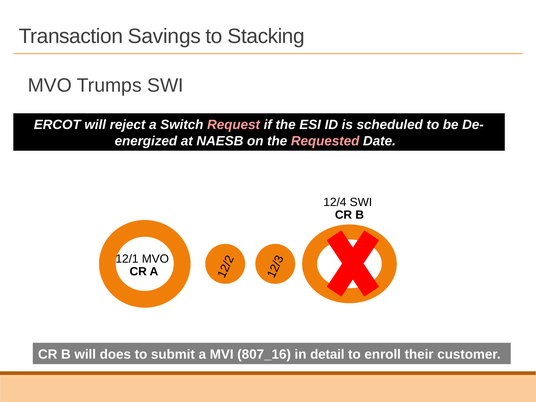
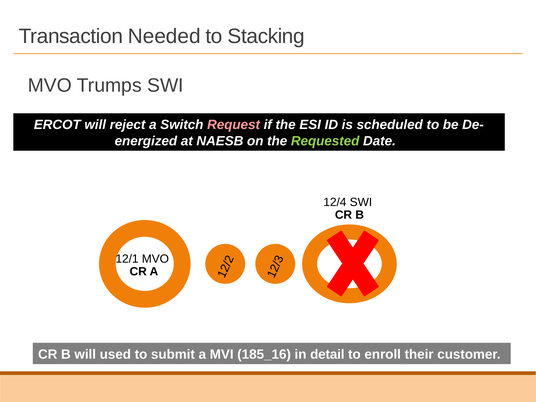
Savings: Savings -> Needed
Requested colour: pink -> light green
does: does -> used
807_16: 807_16 -> 185_16
